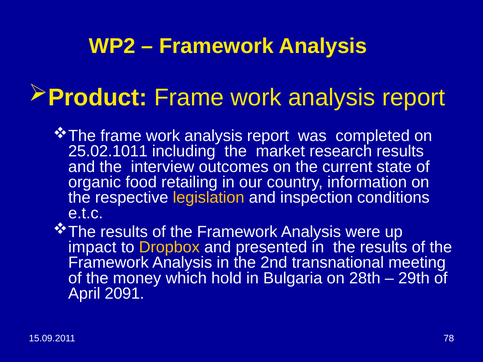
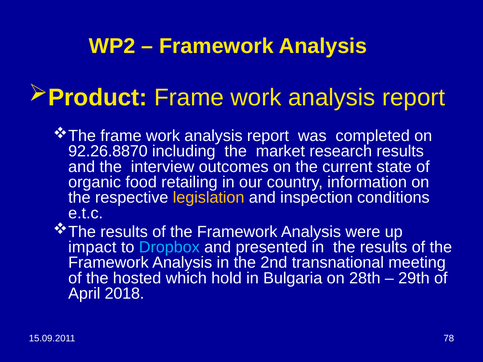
25.02.1011: 25.02.1011 -> 92.26.8870
Dropbox colour: yellow -> light blue
money: money -> hosted
2091: 2091 -> 2018
